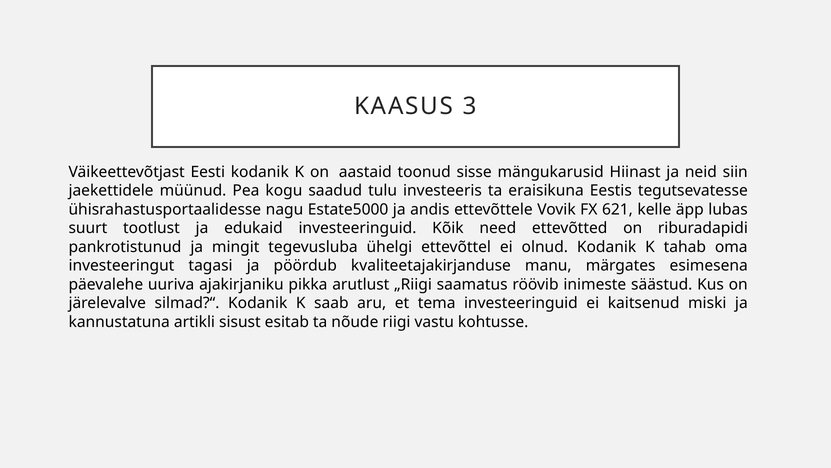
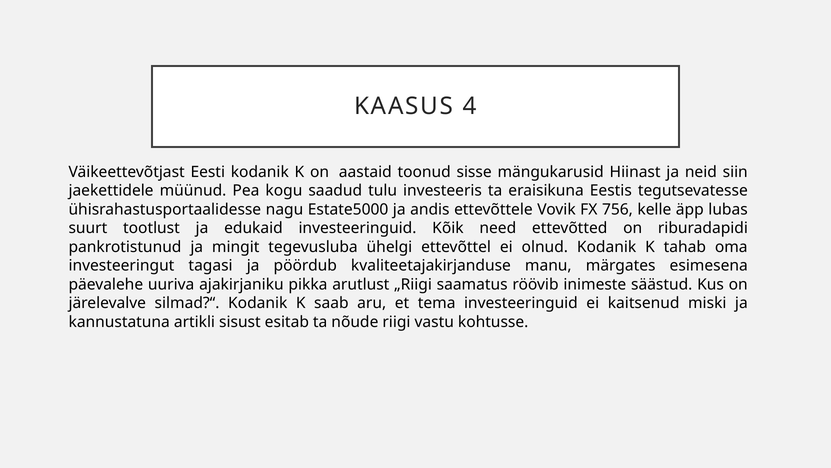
3: 3 -> 4
621: 621 -> 756
